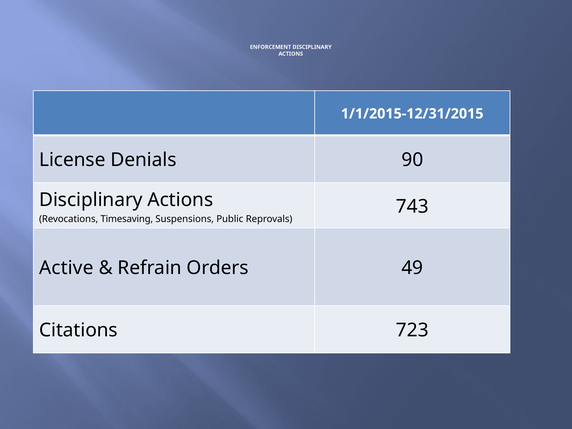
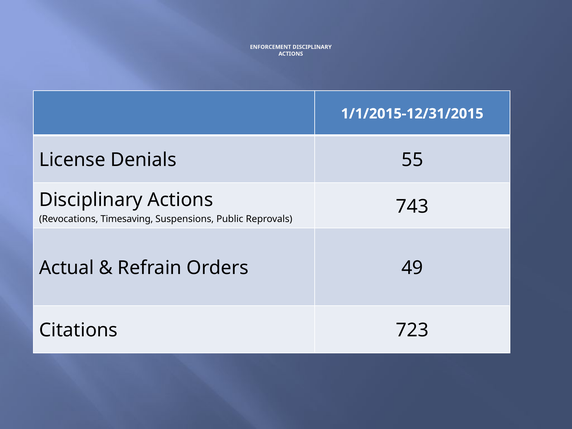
90: 90 -> 55
Active: Active -> Actual
